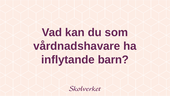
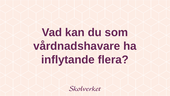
barn: barn -> flera
